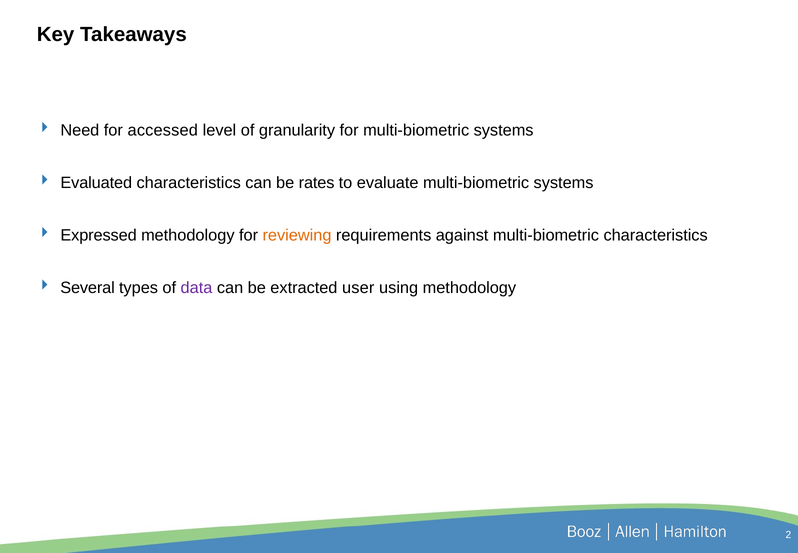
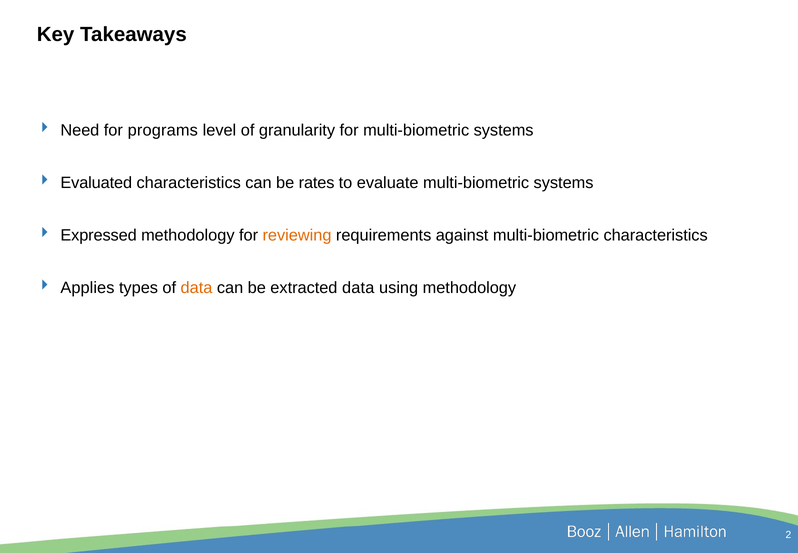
accessed: accessed -> programs
Several: Several -> Applies
data at (197, 288) colour: purple -> orange
extracted user: user -> data
